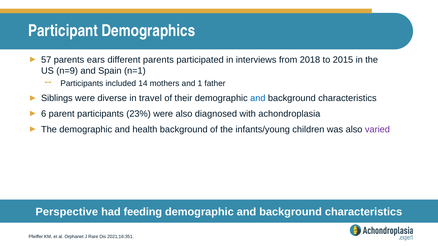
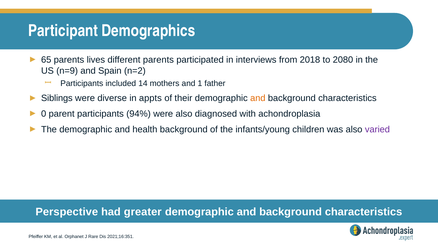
57: 57 -> 65
ears: ears -> lives
2015: 2015 -> 2080
n=1: n=1 -> n=2
travel: travel -> appts
and at (258, 98) colour: blue -> orange
6: 6 -> 0
23%: 23% -> 94%
feeding: feeding -> greater
